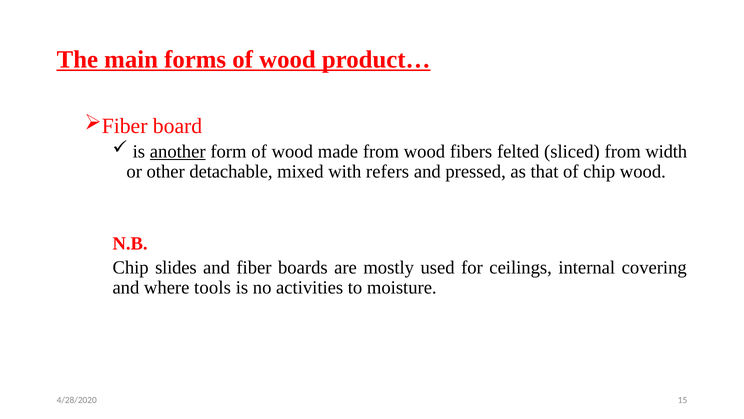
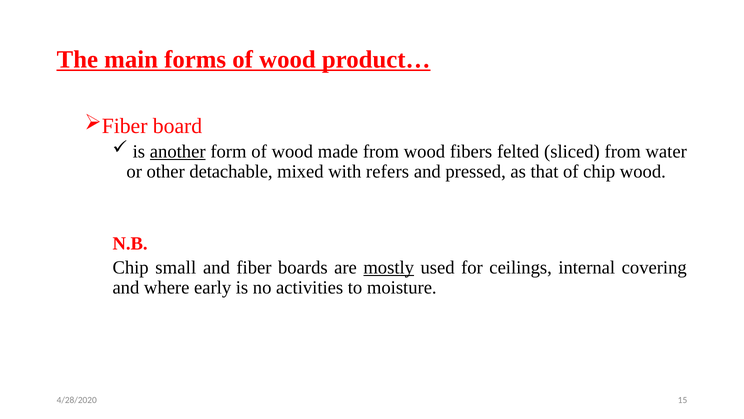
width: width -> water
slides: slides -> small
mostly underline: none -> present
tools: tools -> early
